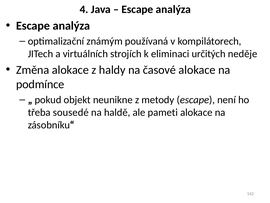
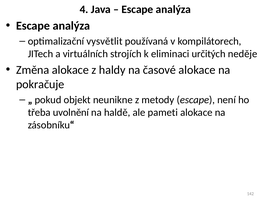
známým: známým -> vysvětlit
podmínce: podmínce -> pokračuje
sousedé: sousedé -> uvolnění
